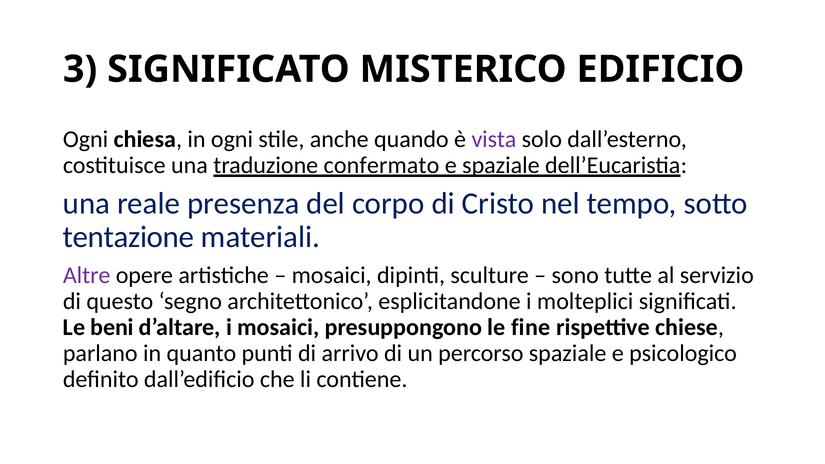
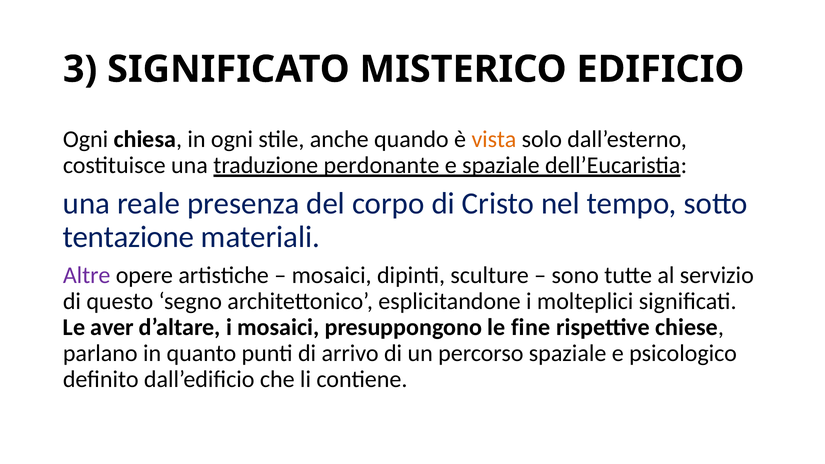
vista colour: purple -> orange
confermato: confermato -> perdonante
beni: beni -> aver
